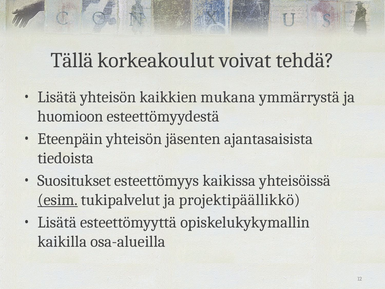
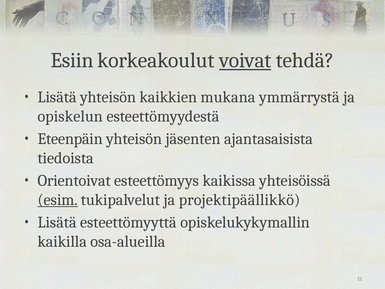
Tällä: Tällä -> Esiin
voivat underline: none -> present
huomioon: huomioon -> opiskelun
Suositukset: Suositukset -> Orientoivat
